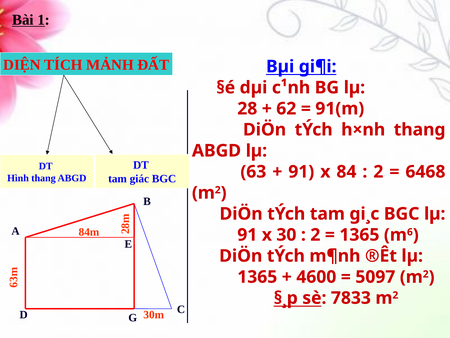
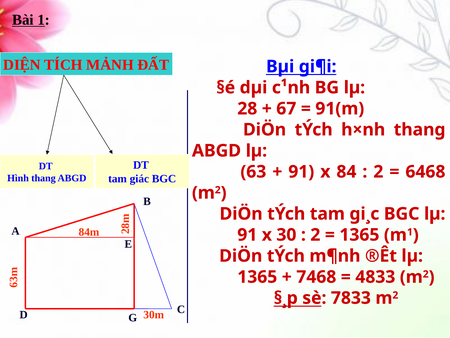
62: 62 -> 67
6 at (410, 232): 6 -> 1
4600: 4600 -> 7468
5097: 5097 -> 4833
